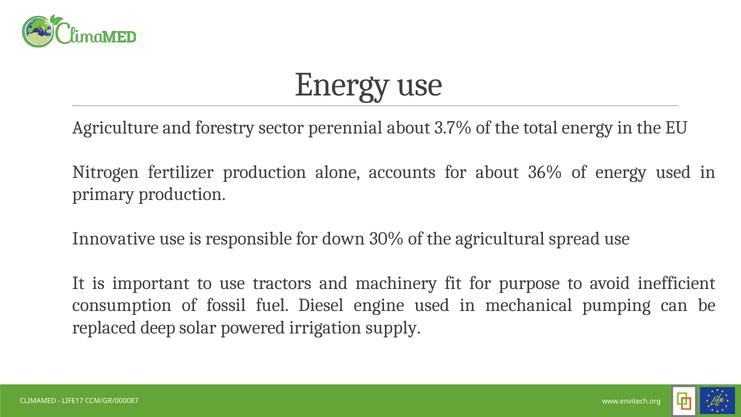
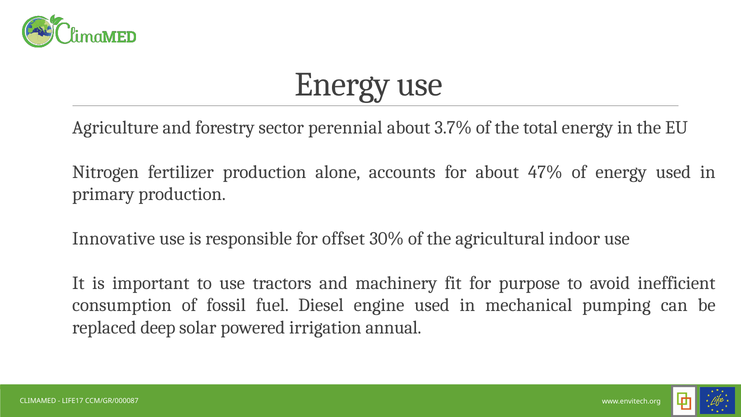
36%: 36% -> 47%
down: down -> offset
spread: spread -> indoor
supply: supply -> annual
